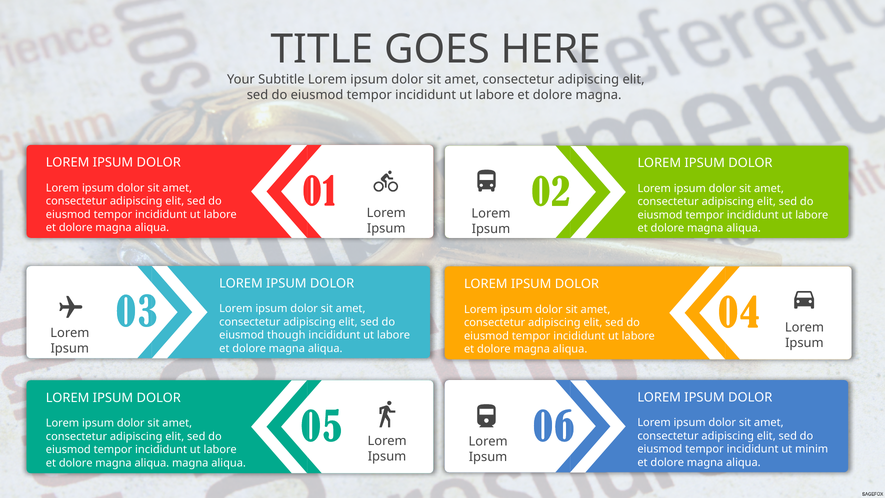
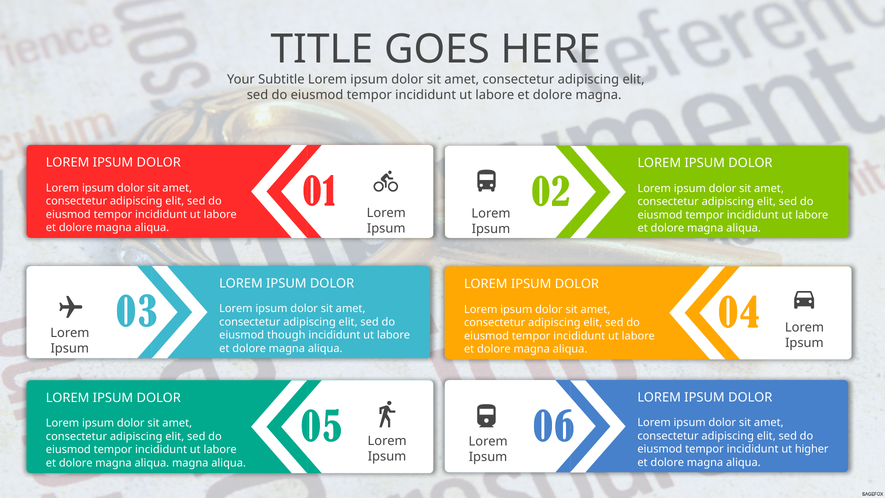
minim: minim -> higher
